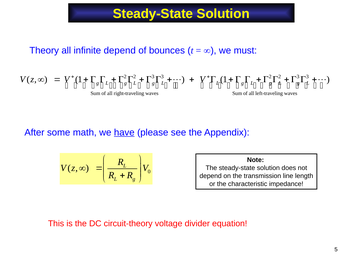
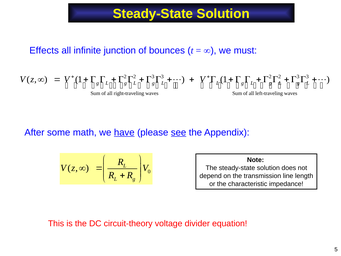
Theory: Theory -> Effects
infinite depend: depend -> junction
see underline: none -> present
